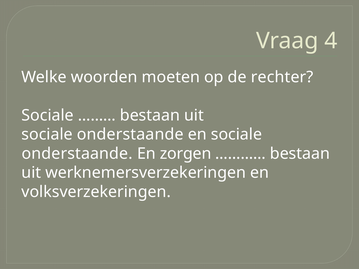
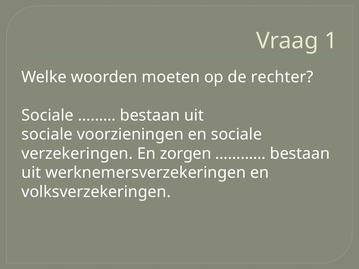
4: 4 -> 1
onderstaande at (130, 135): onderstaande -> voorzieningen
onderstaande at (77, 154): onderstaande -> verzekeringen
